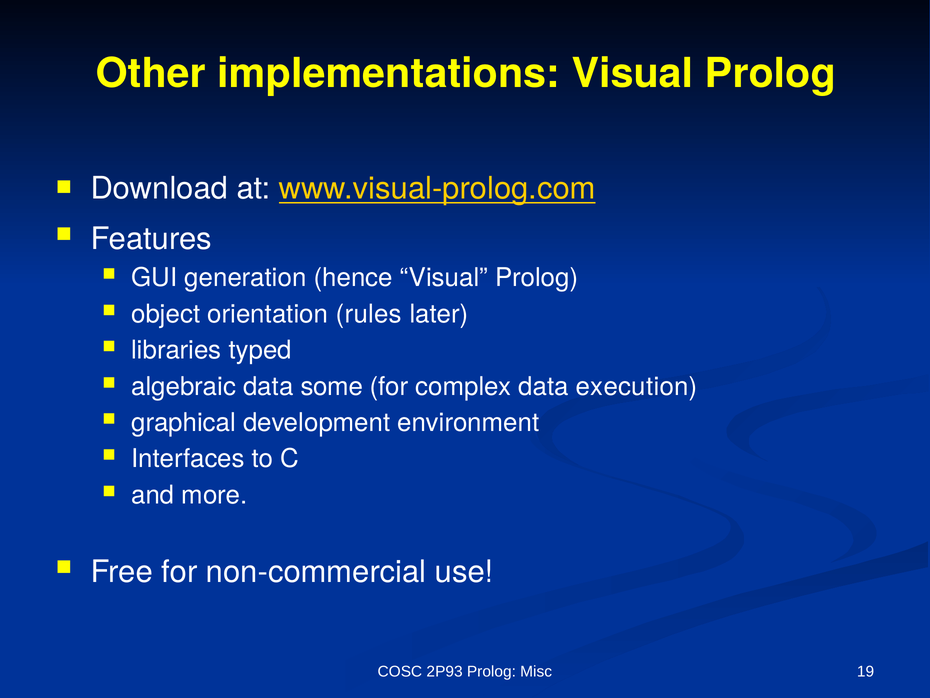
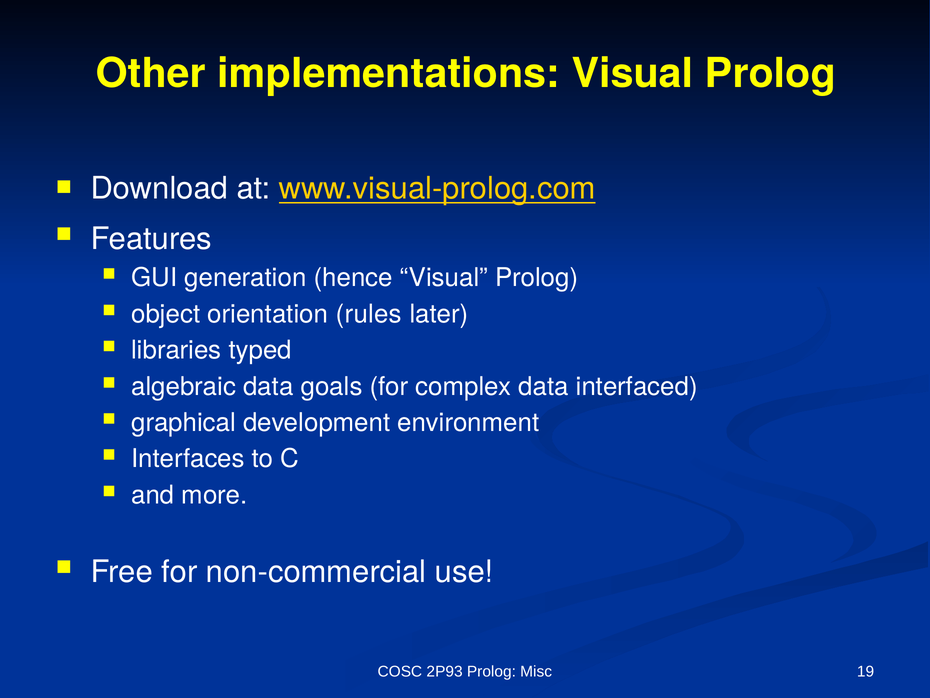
some: some -> goals
execution: execution -> interfaced
